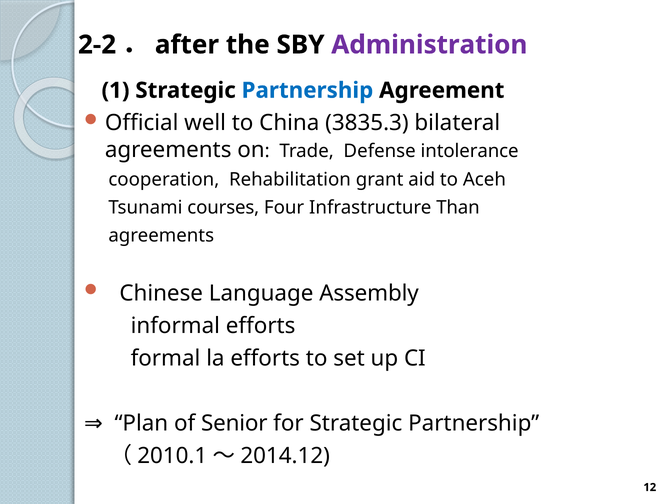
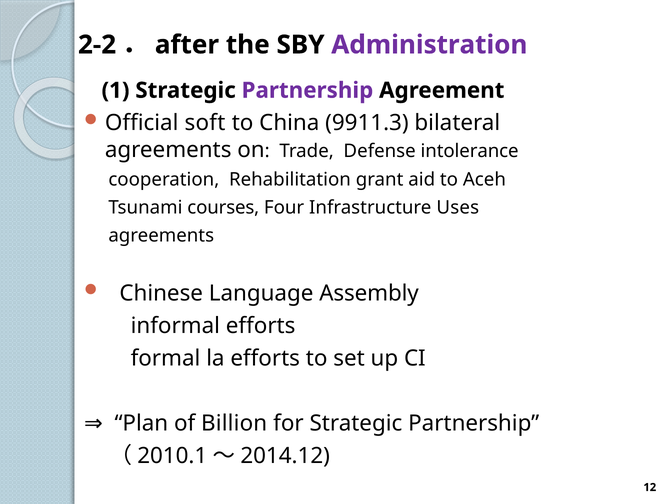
Partnership at (307, 90) colour: blue -> purple
well: well -> soft
3835.3: 3835.3 -> 9911.3
Than: Than -> Uses
Senior: Senior -> Billion
